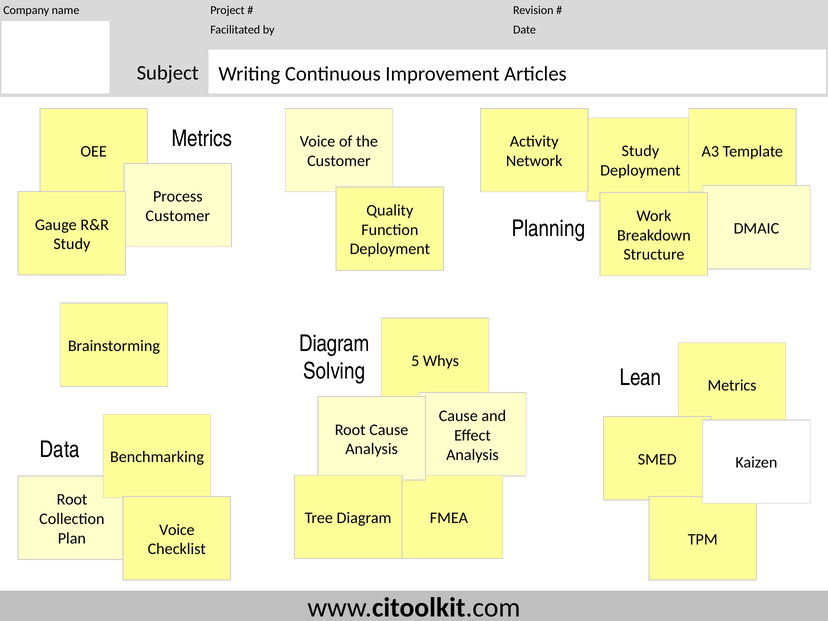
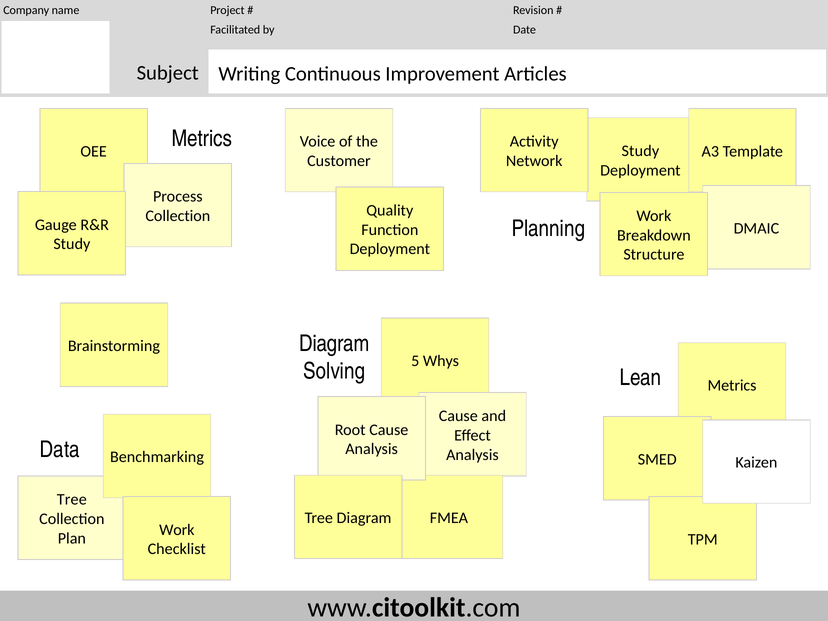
Customer at (178, 216): Customer -> Collection
Root at (72, 500): Root -> Tree
Voice at (177, 530): Voice -> Work
